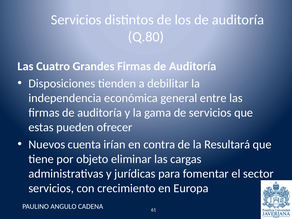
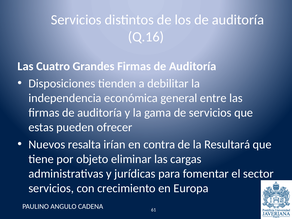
Q.80: Q.80 -> Q.16
cuenta: cuenta -> resalta
